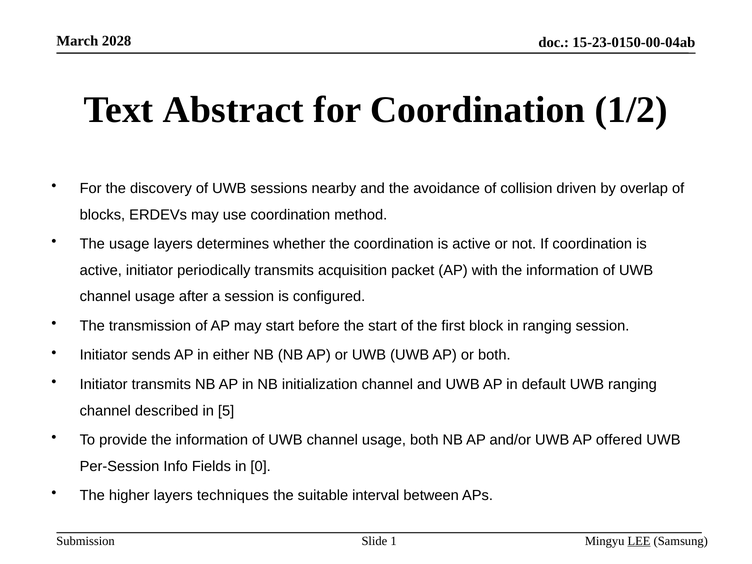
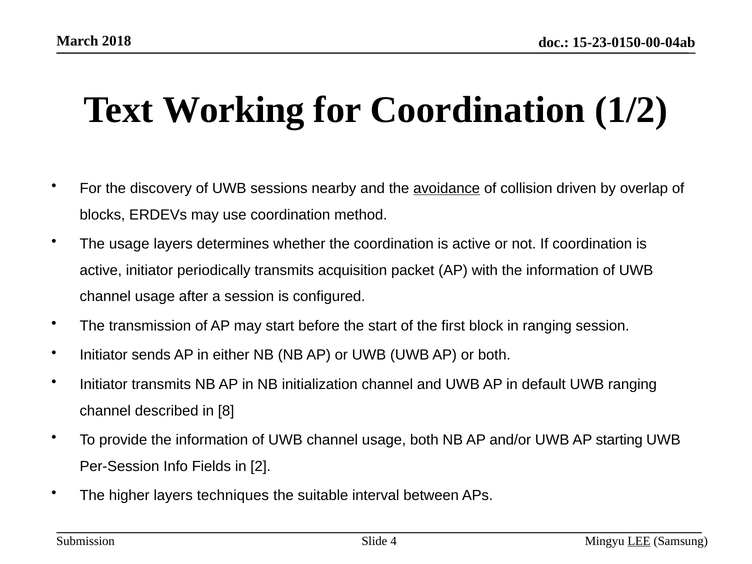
2028: 2028 -> 2018
Abstract: Abstract -> Working
avoidance underline: none -> present
5: 5 -> 8
offered: offered -> starting
0: 0 -> 2
1: 1 -> 4
